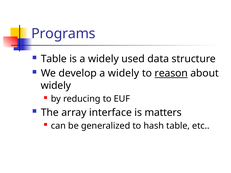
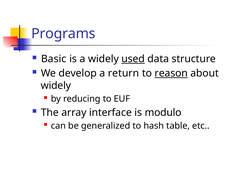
Table at (54, 59): Table -> Basic
used underline: none -> present
develop a widely: widely -> return
matters: matters -> modulo
